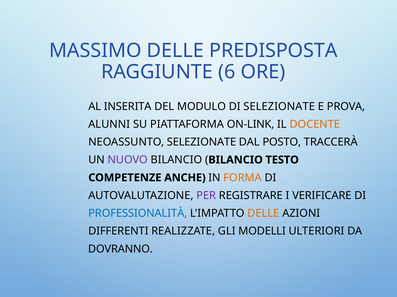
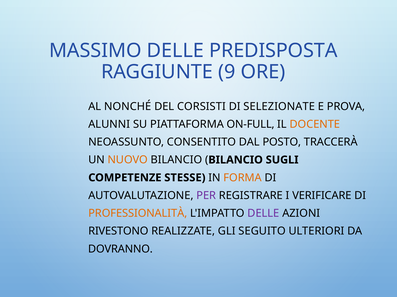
6: 6 -> 9
INSERITA: INSERITA -> NONCHÉ
MODULO: MODULO -> CORSISTI
ON-LINK: ON-LINK -> ON-FULL
NEOASSUNTO SELEZIONATE: SELEZIONATE -> CONSENTITO
NUOVO colour: purple -> orange
TESTO: TESTO -> SUGLI
ANCHE: ANCHE -> STESSE
PROFESSIONALITÀ colour: blue -> orange
DELLE at (263, 214) colour: orange -> purple
DIFFERENTI: DIFFERENTI -> RIVESTONO
MODELLI: MODELLI -> SEGUITO
